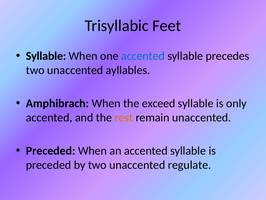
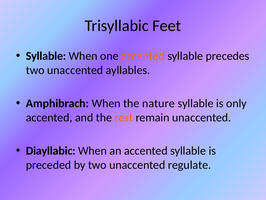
accented at (143, 56) colour: blue -> orange
exceed: exceed -> nature
Preceded at (51, 150): Preceded -> Diayllabic
